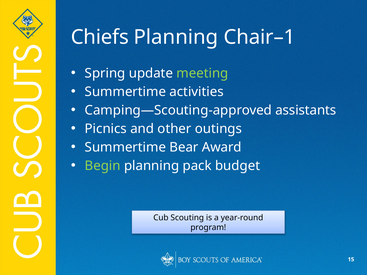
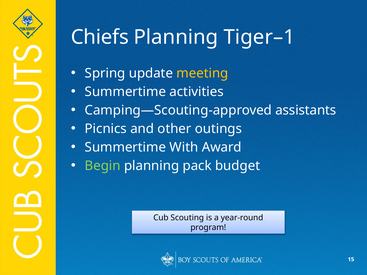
Chair–1: Chair–1 -> Tiger–1
meeting colour: light green -> yellow
Bear: Bear -> With
